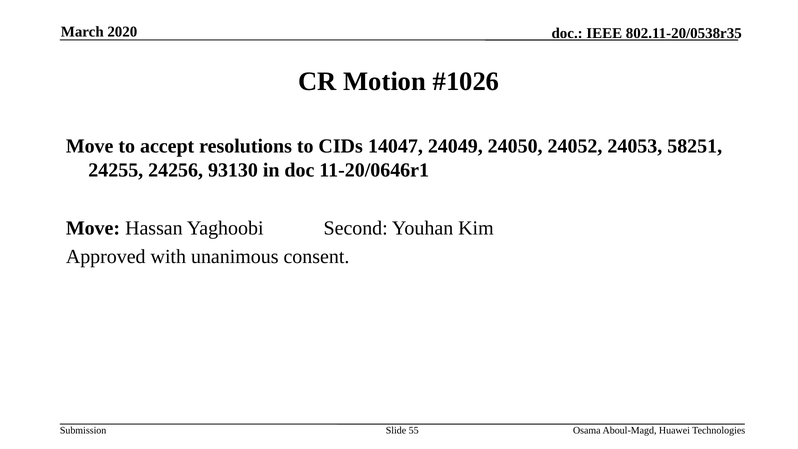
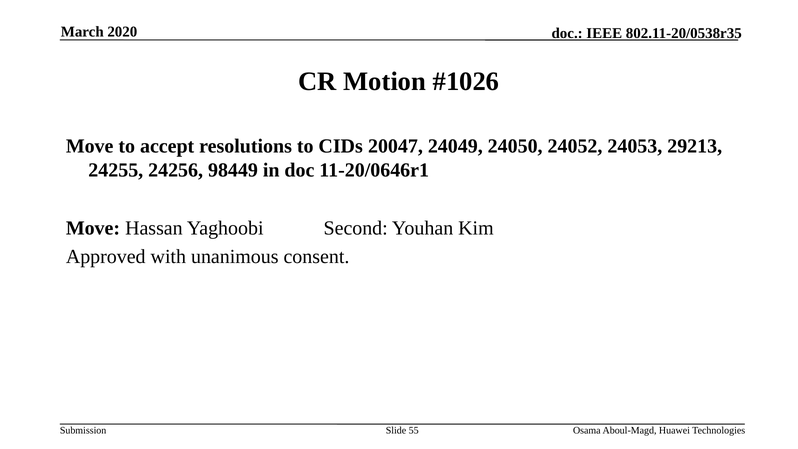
14047: 14047 -> 20047
58251: 58251 -> 29213
93130: 93130 -> 98449
